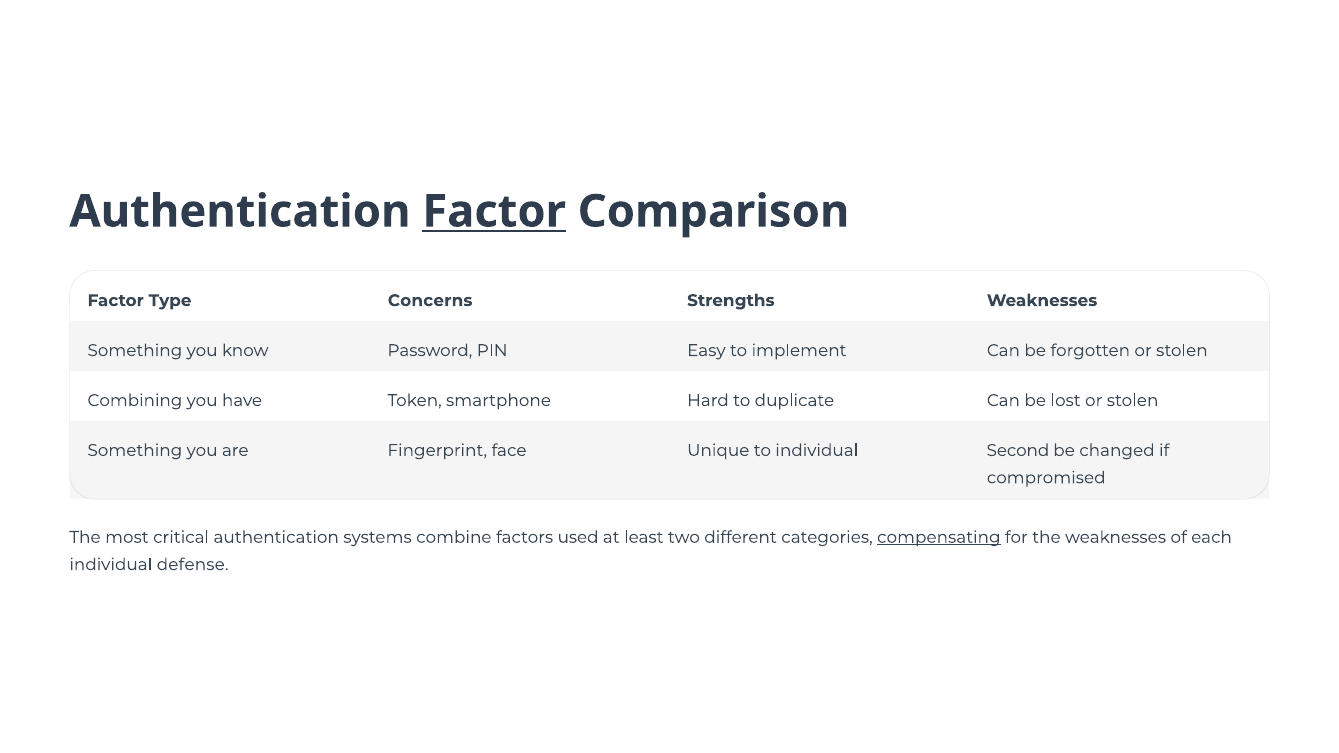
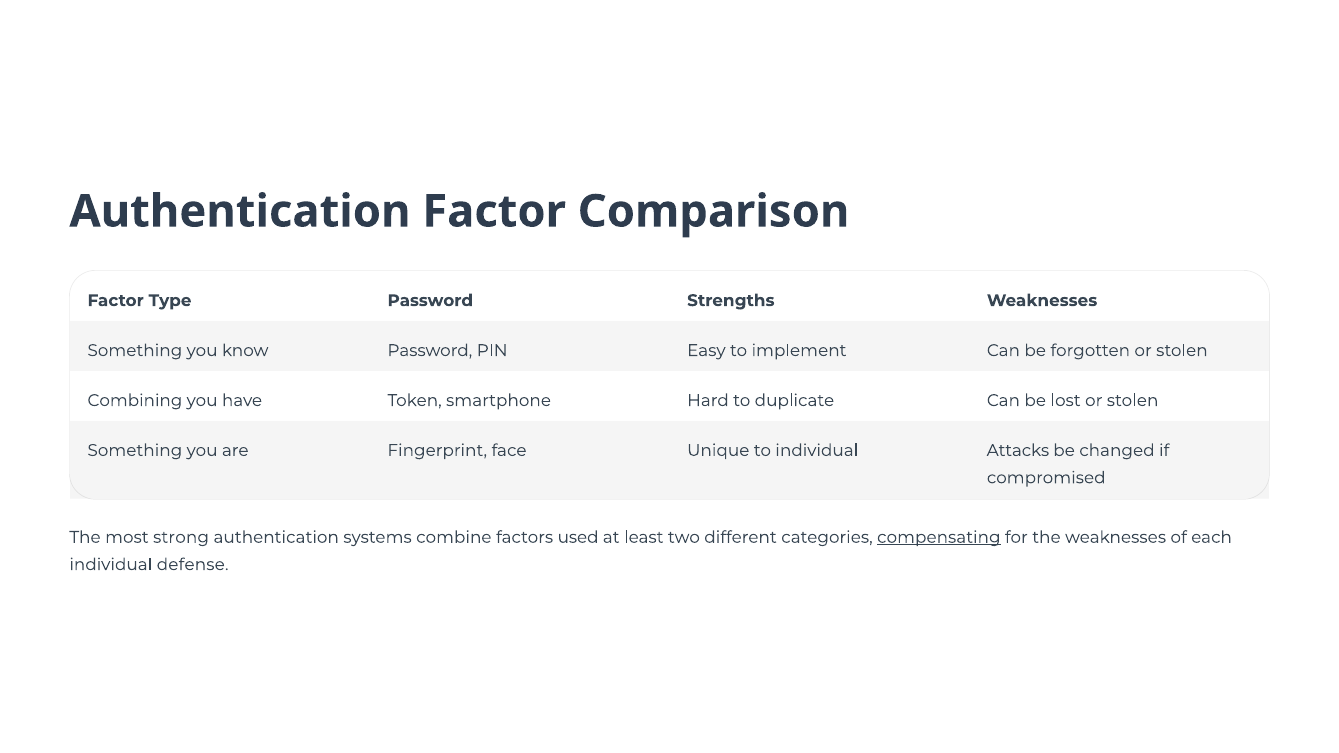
Factor at (494, 212) underline: present -> none
Type Concerns: Concerns -> Password
Second: Second -> Attacks
critical: critical -> strong
